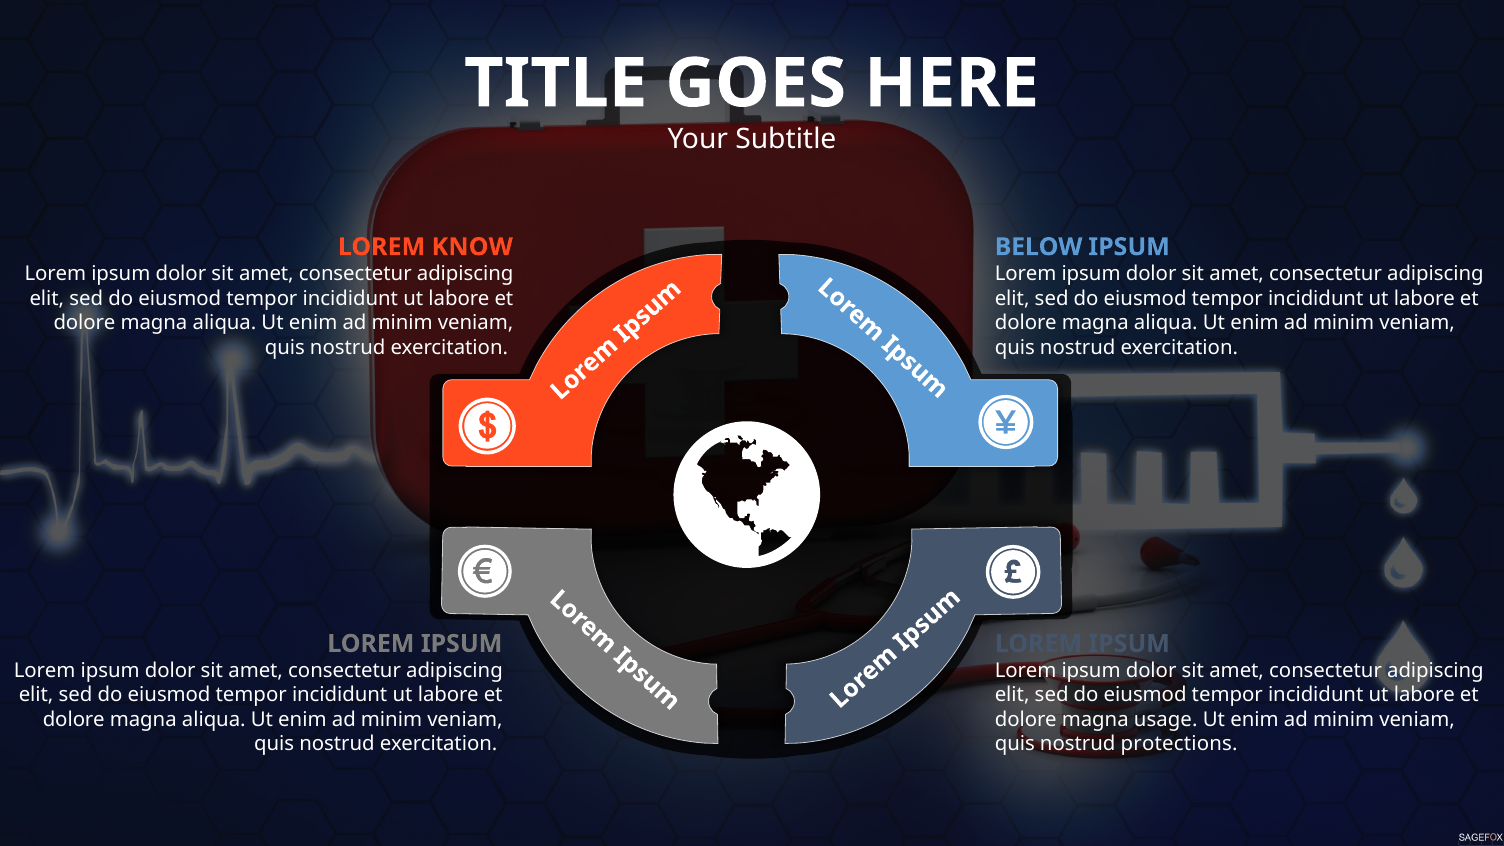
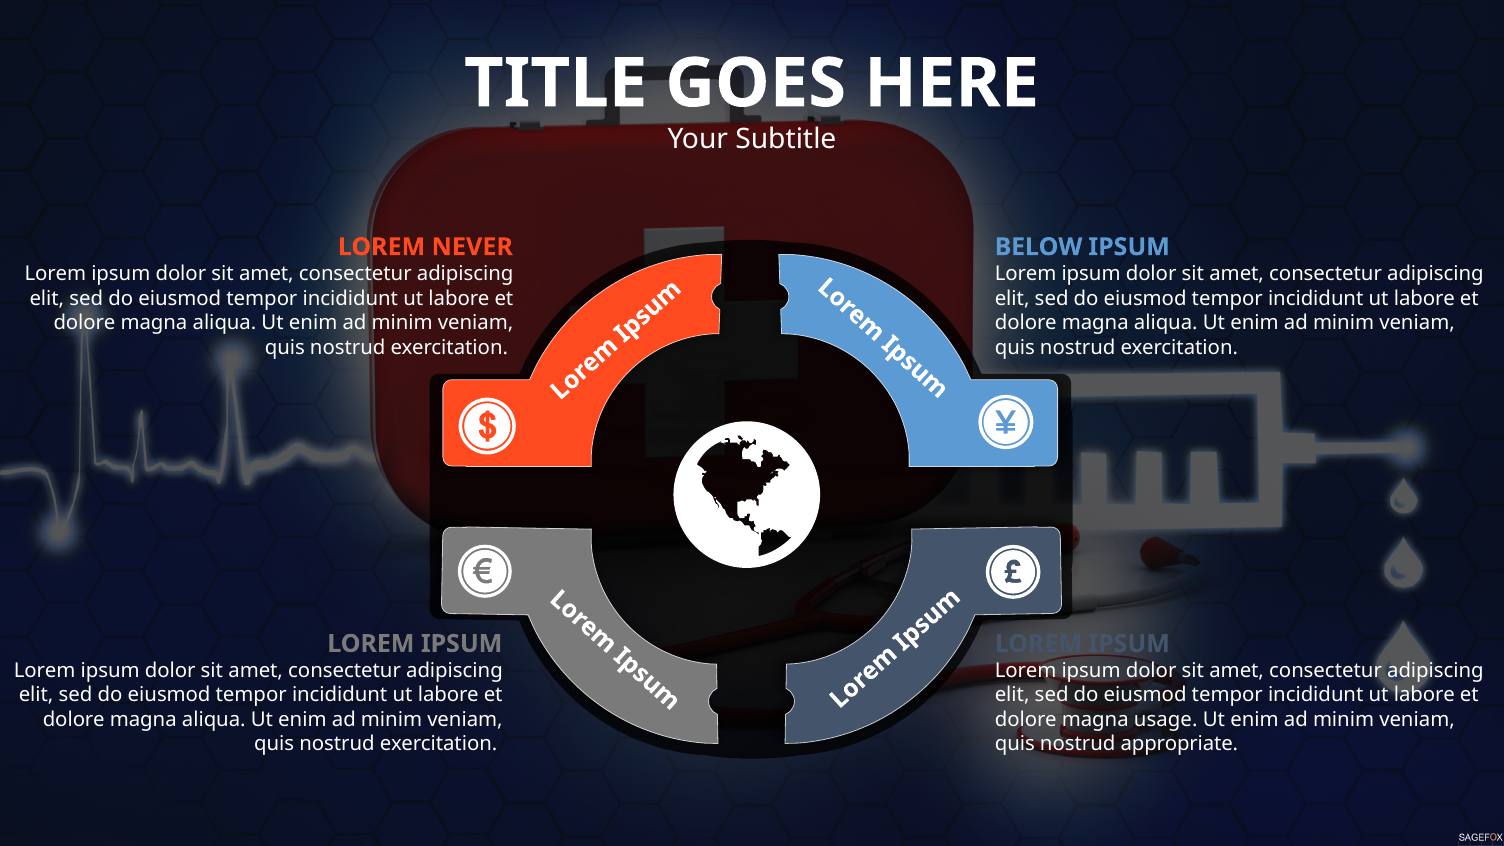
KNOW: KNOW -> NEVER
protections: protections -> appropriate
